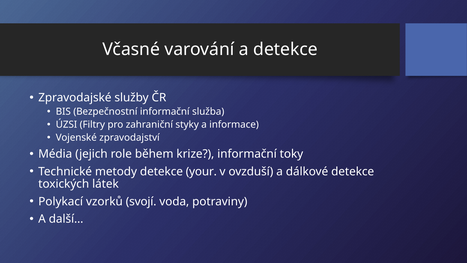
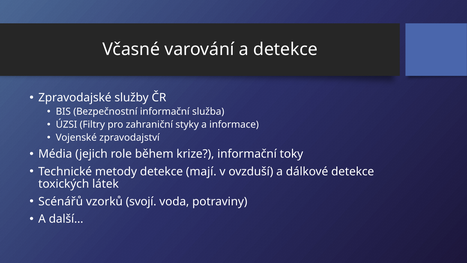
your: your -> mají
Polykací: Polykací -> Scénářů
